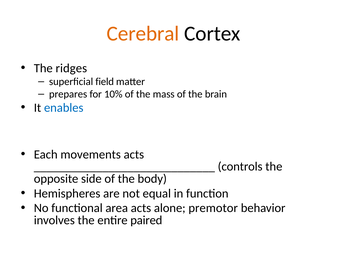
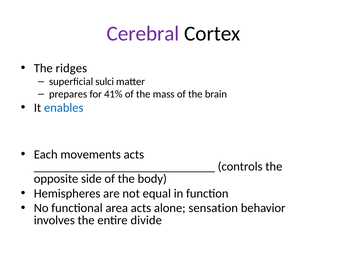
Cerebral colour: orange -> purple
field: field -> sulci
10%: 10% -> 41%
premotor: premotor -> sensation
paired: paired -> divide
